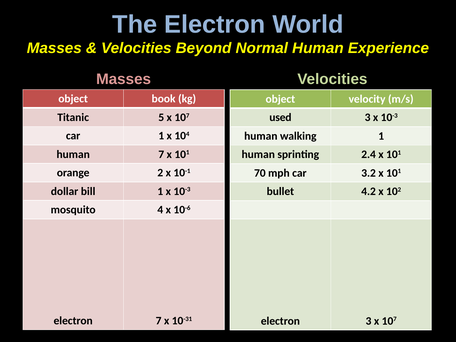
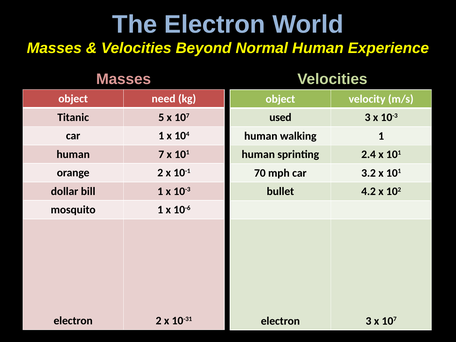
book: book -> need
mosquito 4: 4 -> 1
electron 7: 7 -> 2
